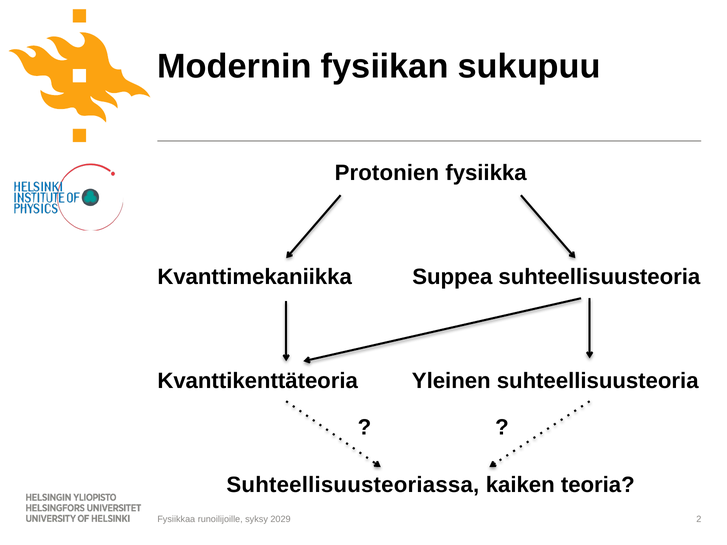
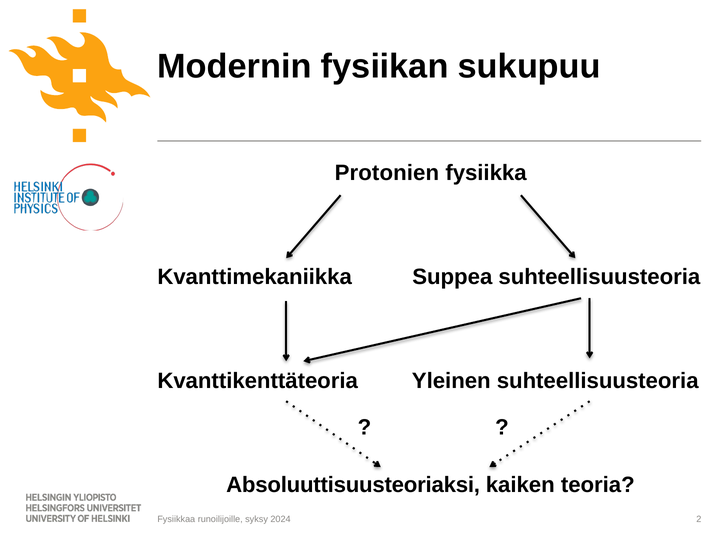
Suhteellisuusteoriassa: Suhteellisuusteoriassa -> Absoluuttisuusteoriaksi
2029: 2029 -> 2024
